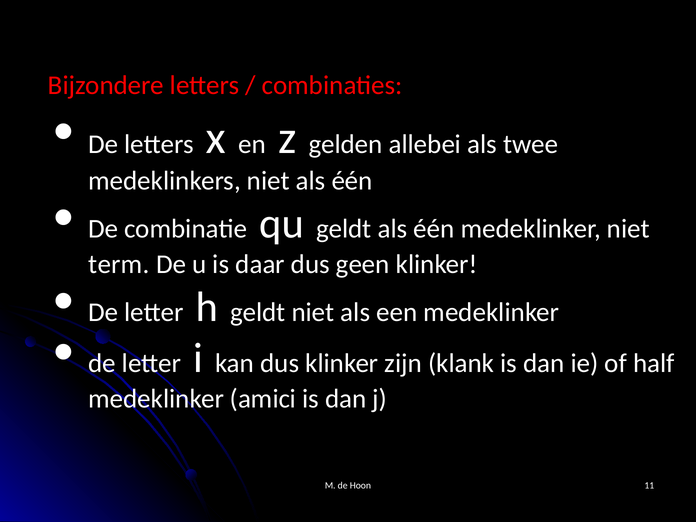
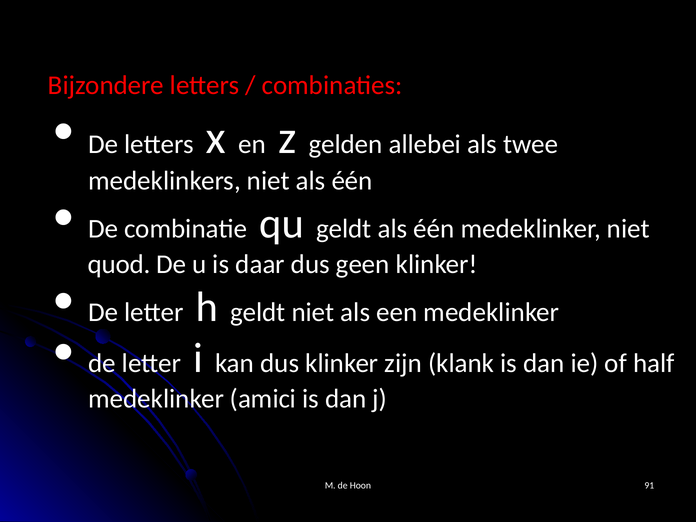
term: term -> quod
11: 11 -> 91
